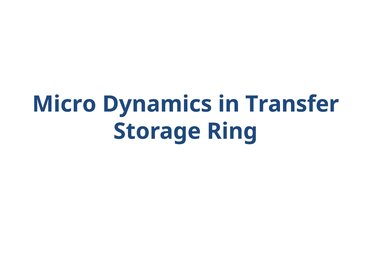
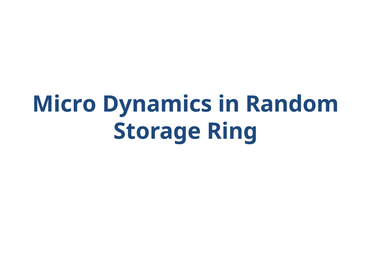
Transfer: Transfer -> Random
